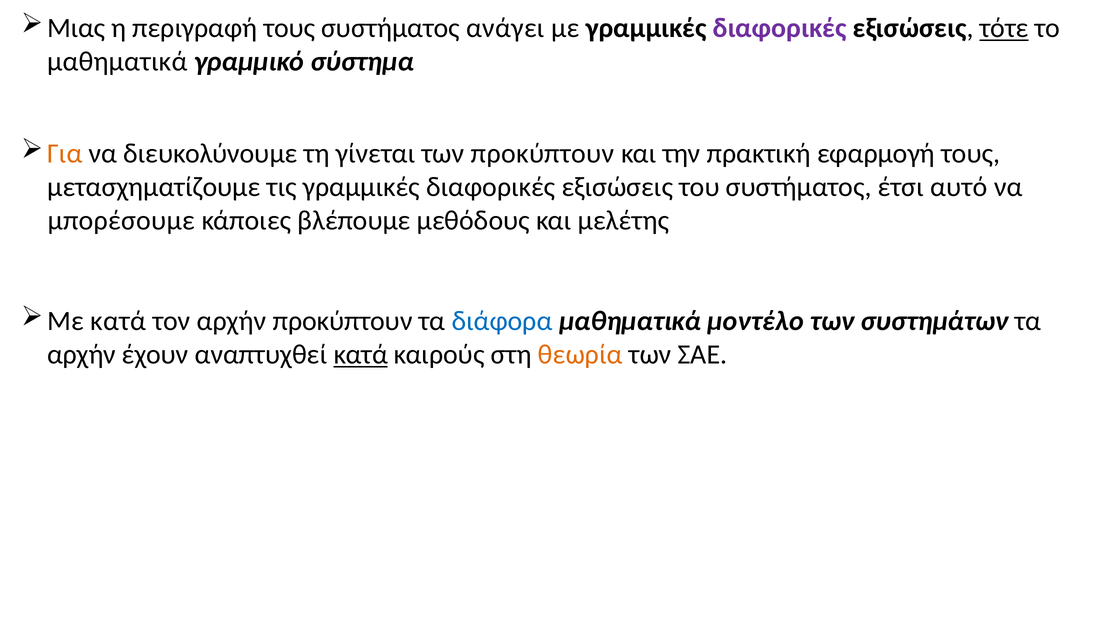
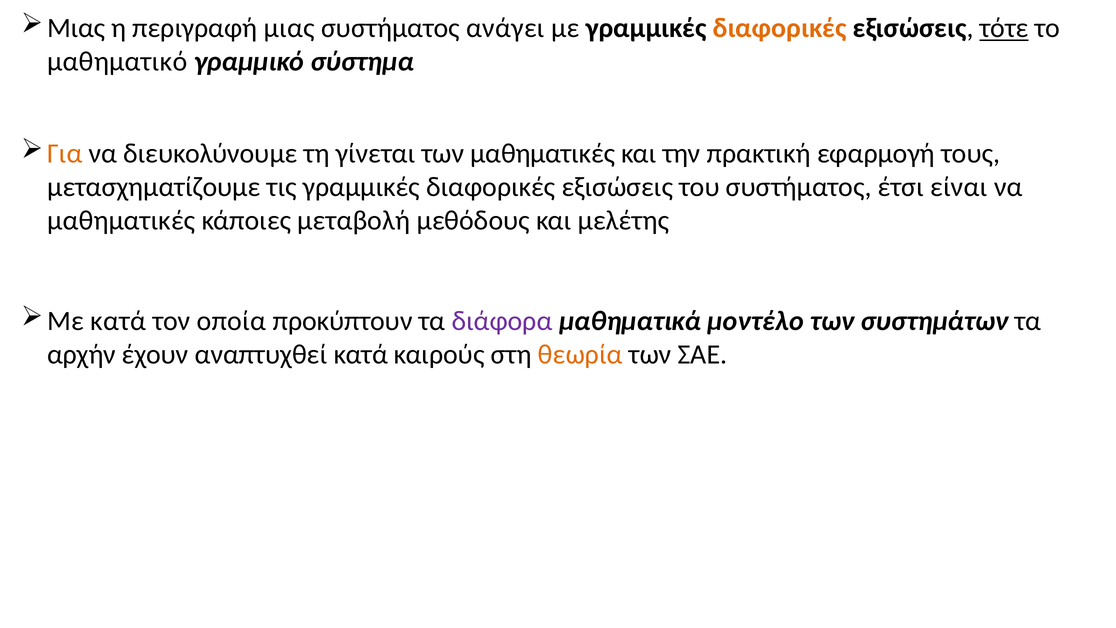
περιγραφή τους: τους -> μιας
διαφορικές at (780, 28) colour: purple -> orange
μαθηματικά at (117, 62): μαθηματικά -> μαθηματικό
των προκύπτουν: προκύπτουν -> μαθηματικές
αυτό: αυτό -> είναι
μπορέσουμε at (121, 221): μπορέσουμε -> μαθηματικές
βλέπουμε: βλέπουμε -> μεταβολή
τον αρχήν: αρχήν -> οποία
διάφορα colour: blue -> purple
κατά at (361, 355) underline: present -> none
